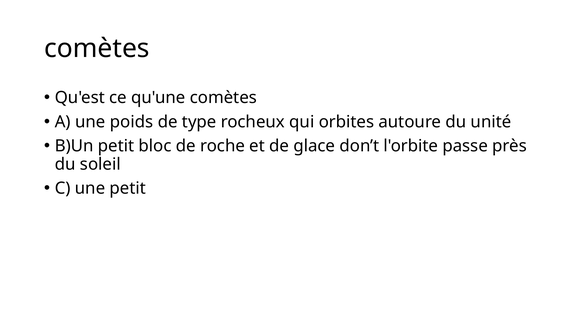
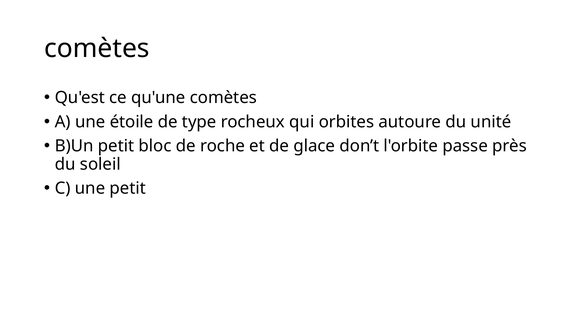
poids: poids -> étoile
